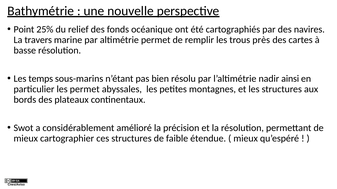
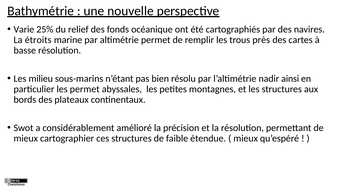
Point: Point -> Varie
travers: travers -> étroits
temps: temps -> milieu
